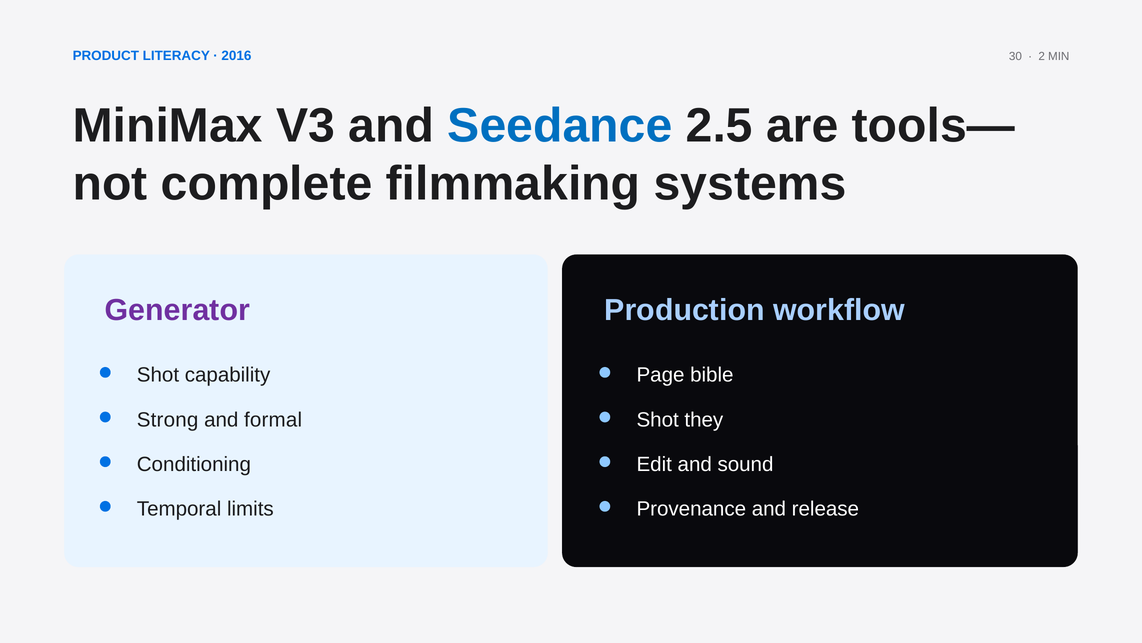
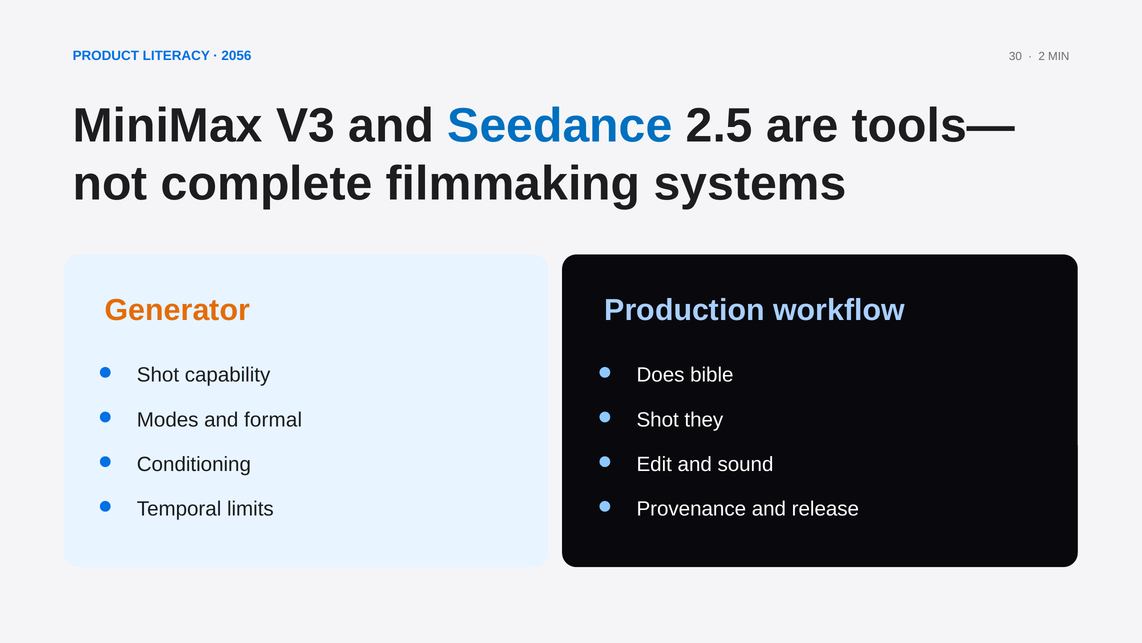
2016: 2016 -> 2056
Generator colour: purple -> orange
Page: Page -> Does
Strong: Strong -> Modes
